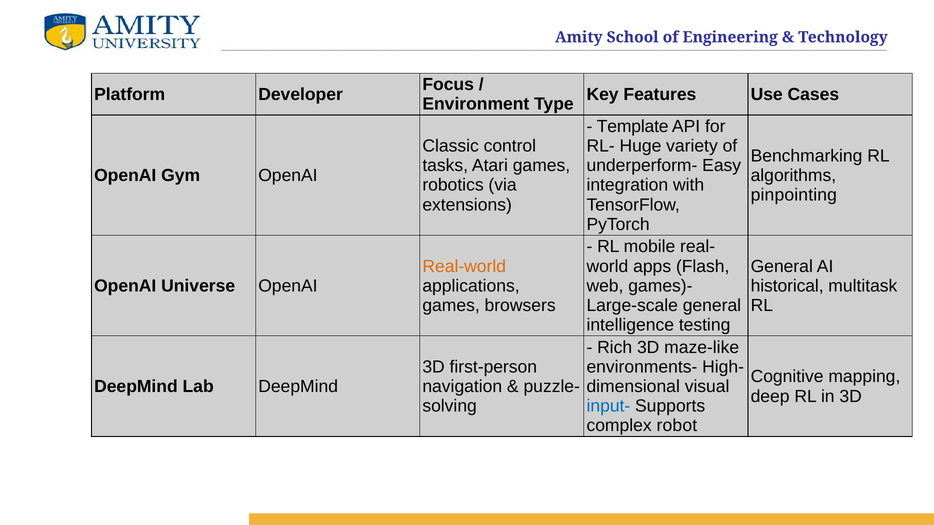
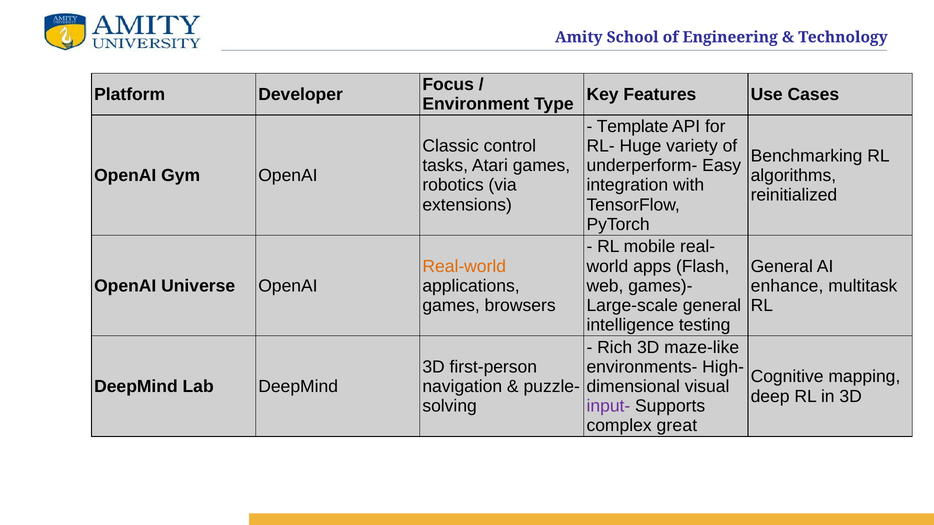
pinpointing: pinpointing -> reinitialized
historical: historical -> enhance
input- colour: blue -> purple
robot: robot -> great
